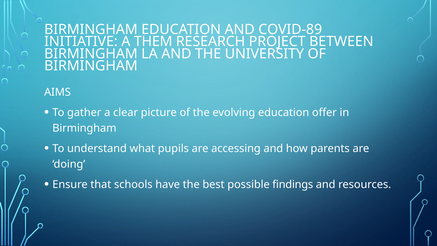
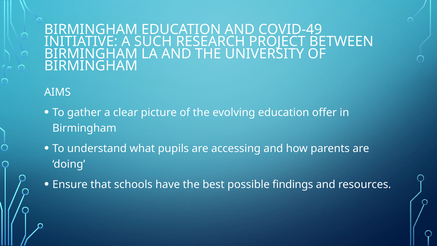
COVID-89: COVID-89 -> COVID-49
THEM: THEM -> SUCH
